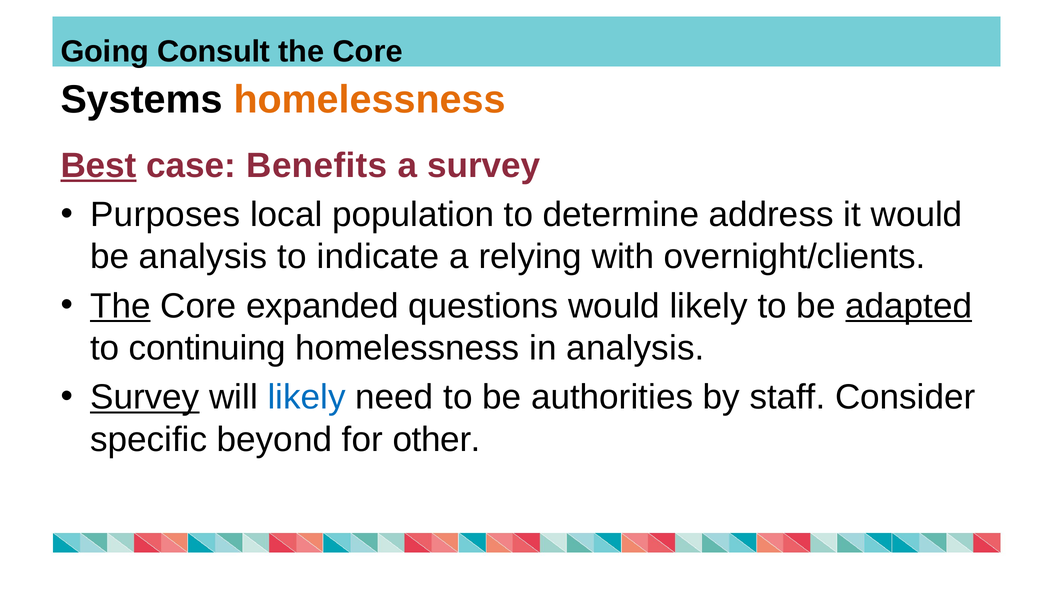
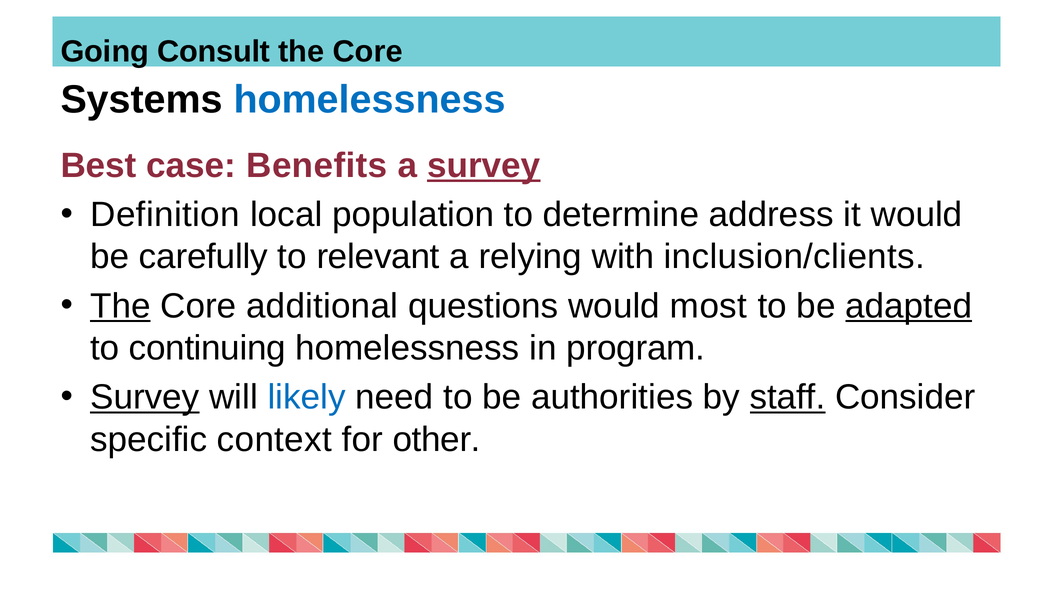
homelessness at (370, 100) colour: orange -> blue
Best underline: present -> none
survey at (484, 166) underline: none -> present
Purposes: Purposes -> Definition
be analysis: analysis -> carefully
indicate: indicate -> relevant
overnight/clients: overnight/clients -> inclusion/clients
expanded: expanded -> additional
would likely: likely -> most
in analysis: analysis -> program
staff underline: none -> present
beyond: beyond -> context
